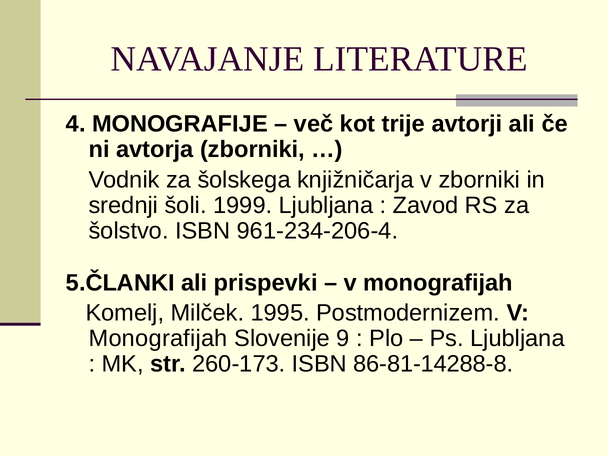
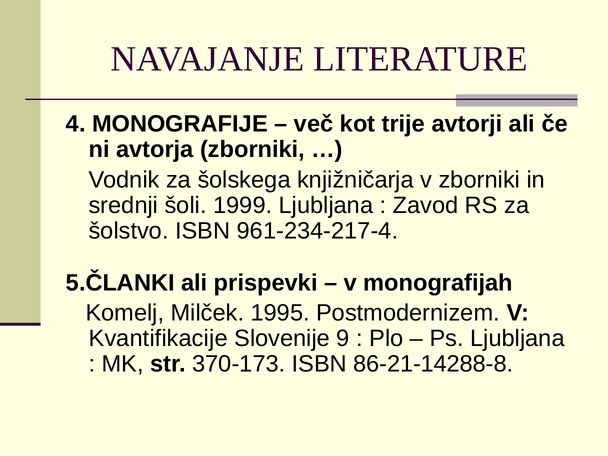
961-234-206-4: 961-234-206-4 -> 961-234-217-4
Monografijah at (158, 339): Monografijah -> Kvantifikacije
260-173: 260-173 -> 370-173
86-81-14288-8: 86-81-14288-8 -> 86-21-14288-8
